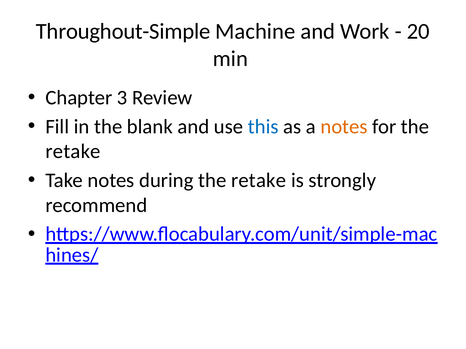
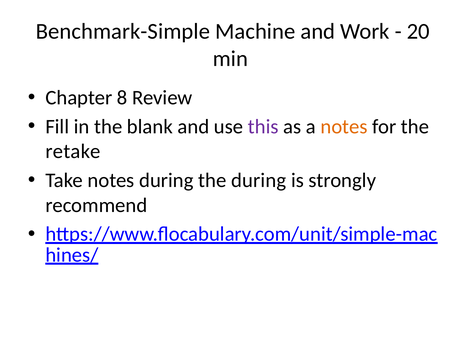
Throughout-Simple: Throughout-Simple -> Benchmark-Simple
3: 3 -> 8
this colour: blue -> purple
during the retake: retake -> during
